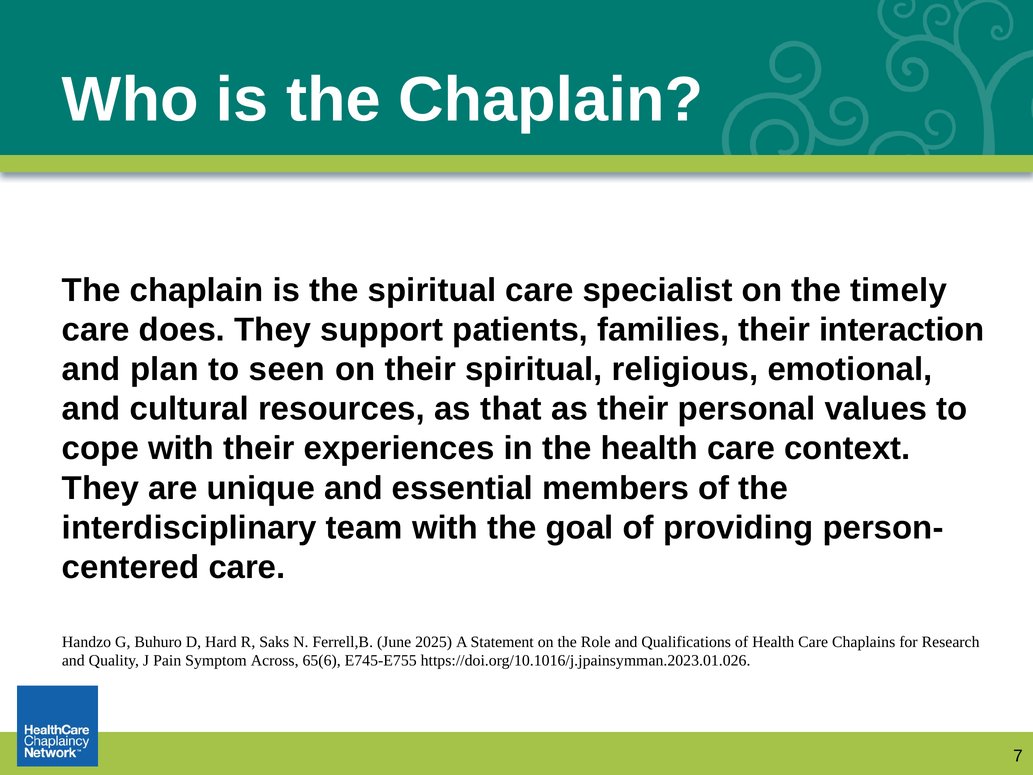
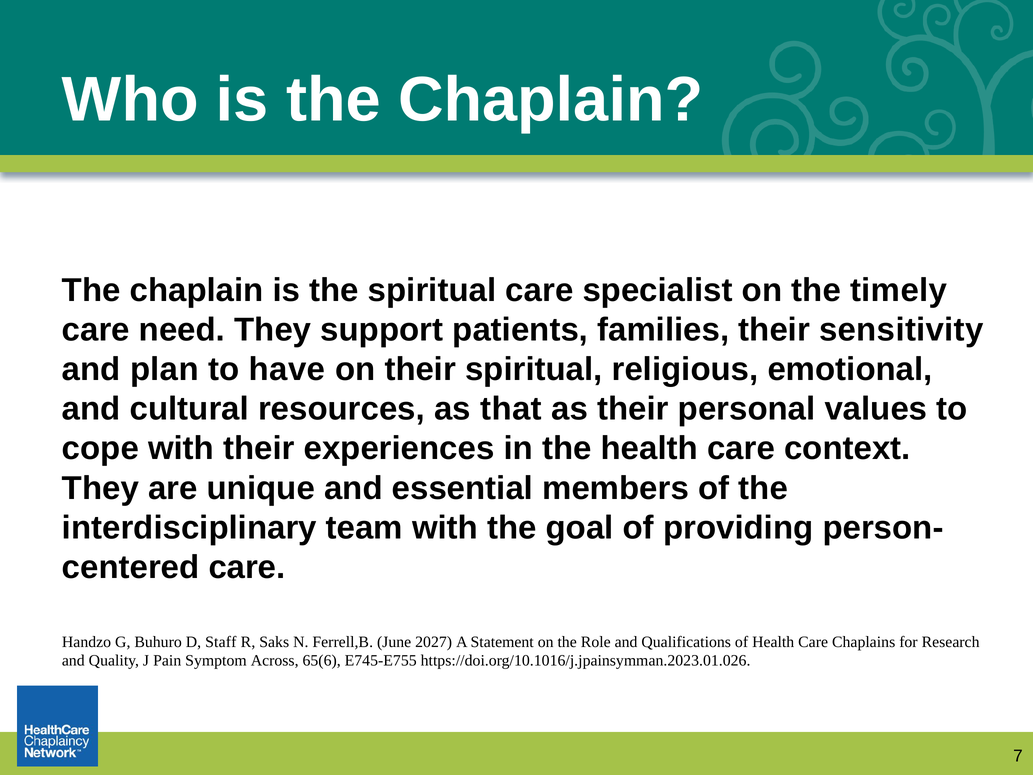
does: does -> need
interaction: interaction -> sensitivity
seen: seen -> have
Hard: Hard -> Staff
2025: 2025 -> 2027
